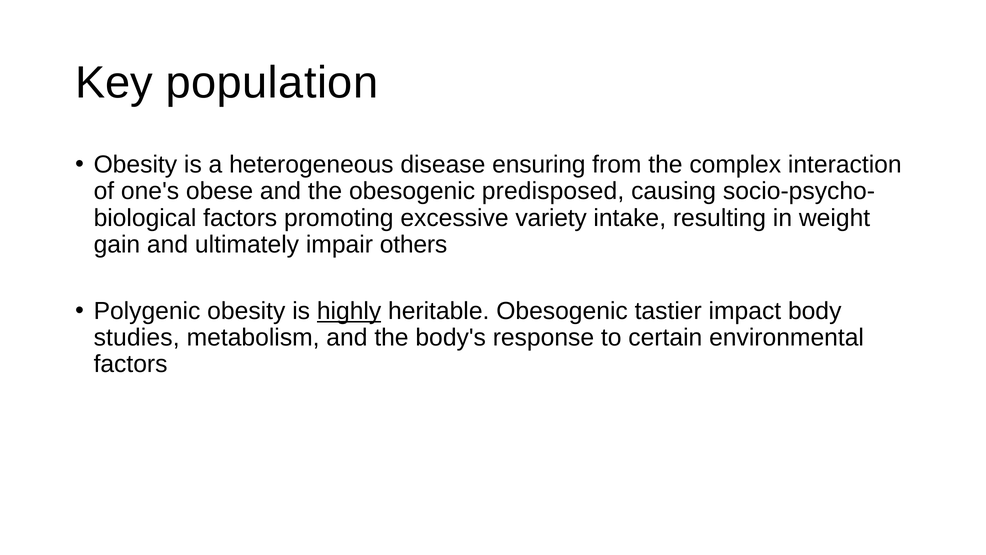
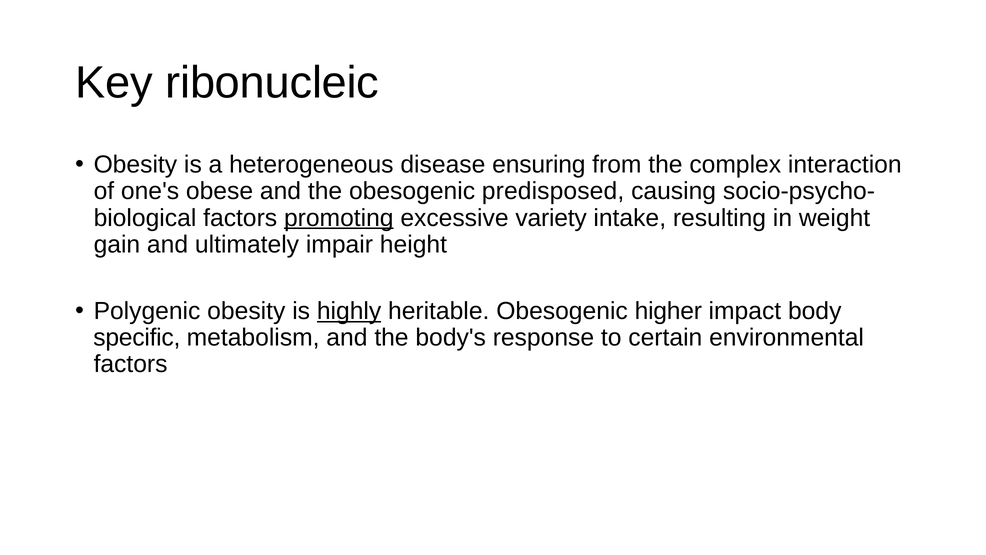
population: population -> ribonucleic
promoting underline: none -> present
others: others -> height
tastier: tastier -> higher
studies: studies -> specific
